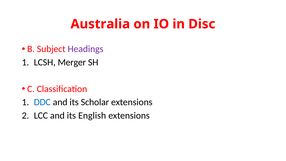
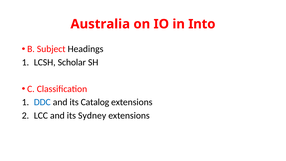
Disc: Disc -> Into
Headings colour: purple -> black
Merger: Merger -> Scholar
Scholar: Scholar -> Catalog
English: English -> Sydney
